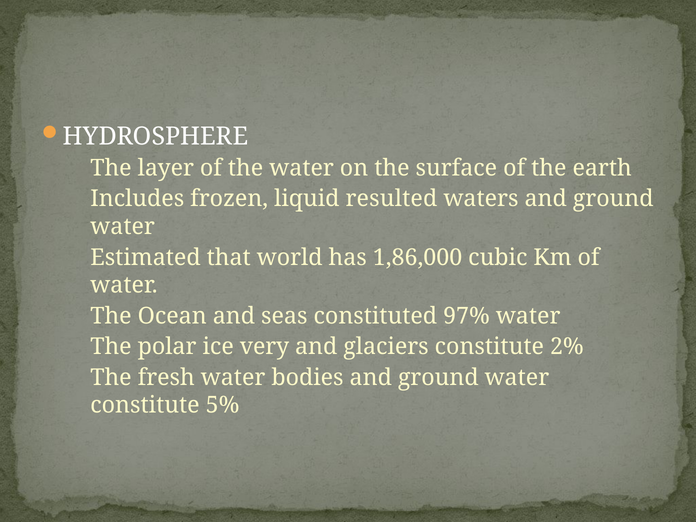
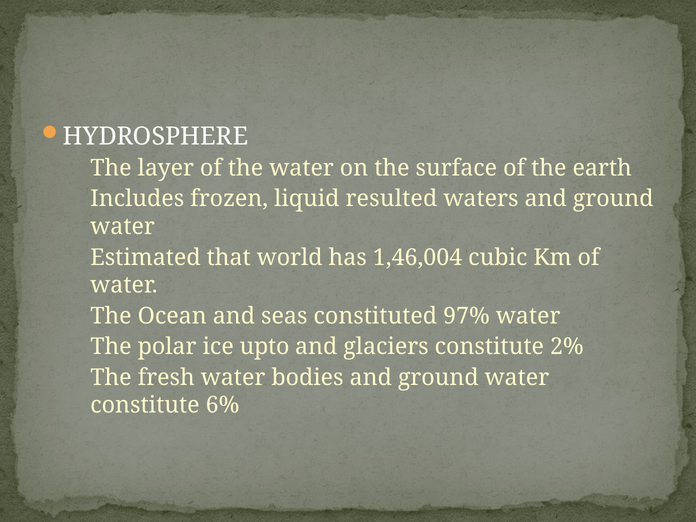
1,86,000: 1,86,000 -> 1,46,004
very: very -> upto
5%: 5% -> 6%
